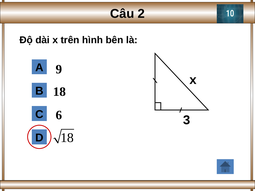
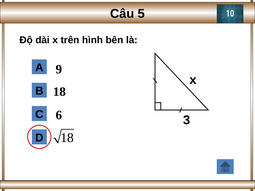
2: 2 -> 5
